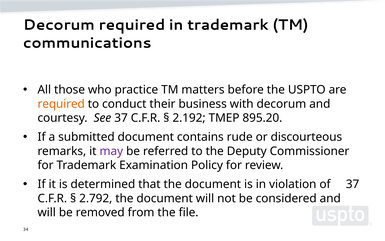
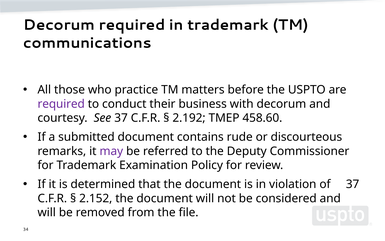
required at (61, 104) colour: orange -> purple
895.20: 895.20 -> 458.60
2.792: 2.792 -> 2.152
